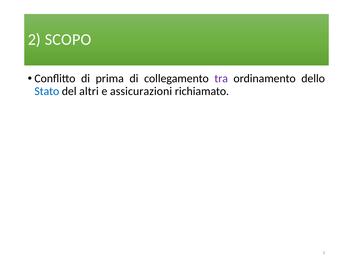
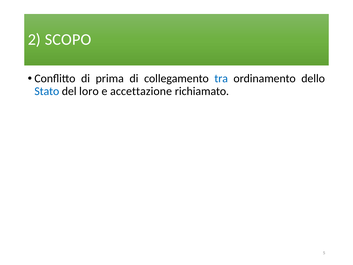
tra colour: purple -> blue
altri: altri -> loro
assicurazioni: assicurazioni -> accettazione
